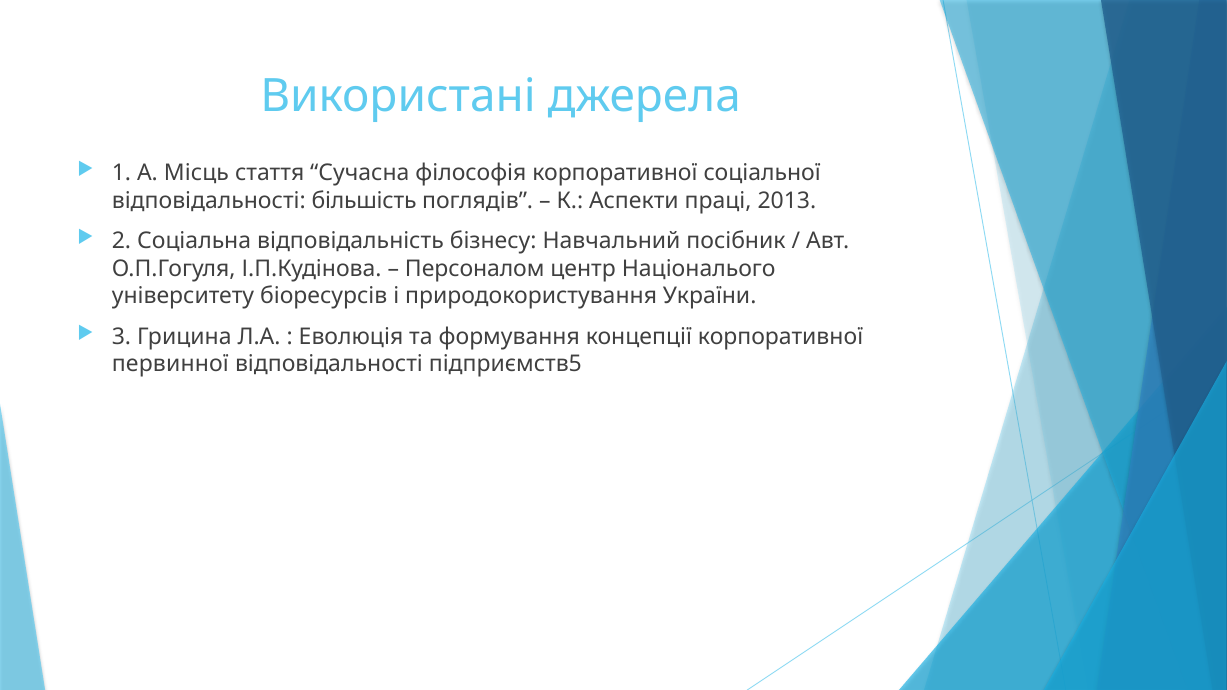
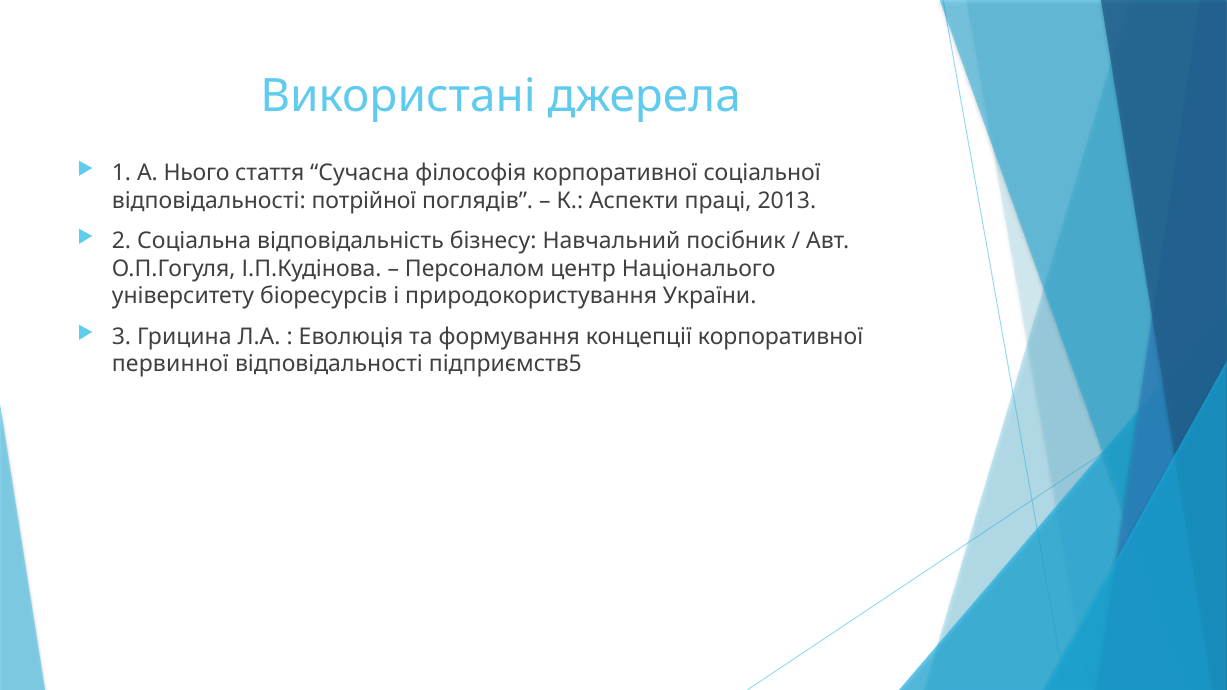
Місць: Місць -> Нього
більшість: більшість -> потрійної
